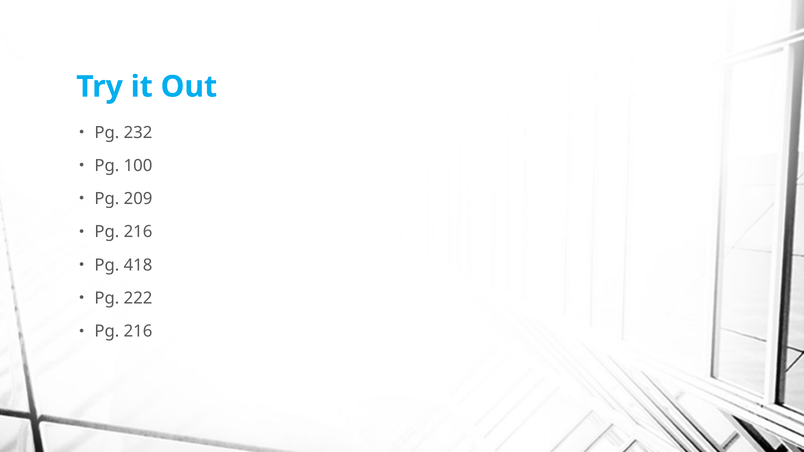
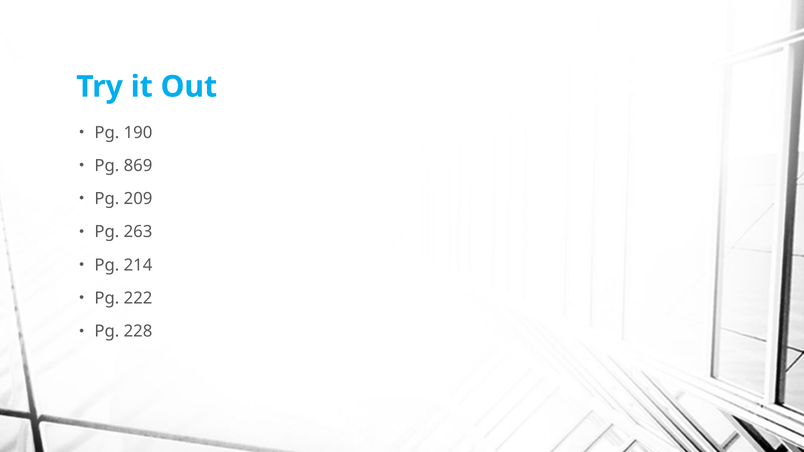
232: 232 -> 190
100: 100 -> 869
216 at (138, 232): 216 -> 263
418: 418 -> 214
216 at (138, 332): 216 -> 228
